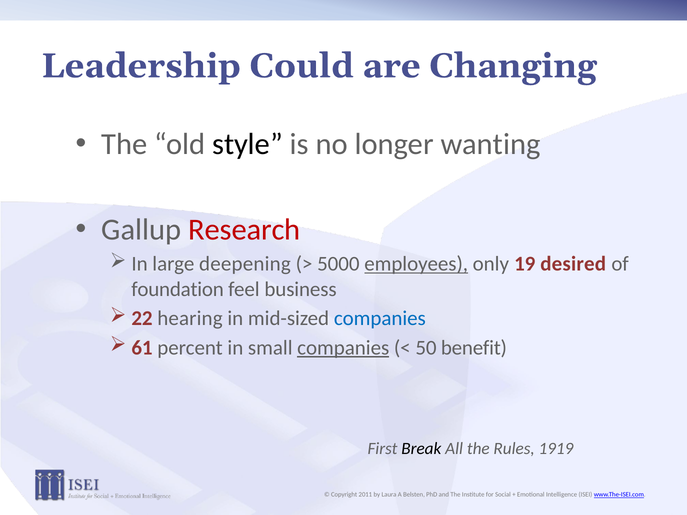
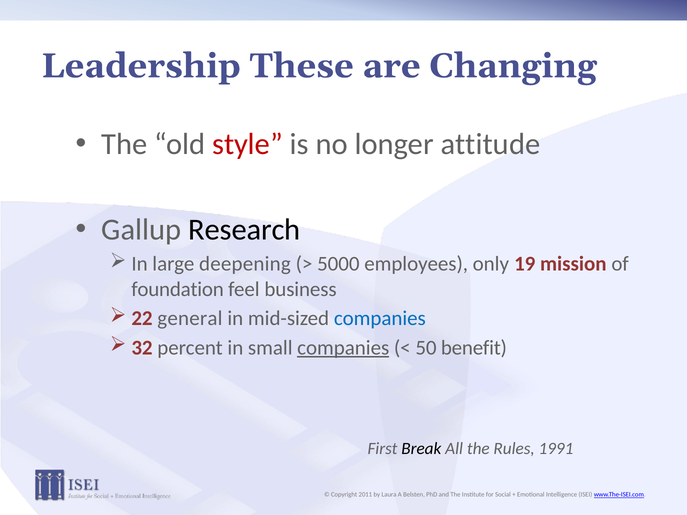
Could: Could -> These
style colour: black -> red
wanting: wanting -> attitude
Research colour: red -> black
employees underline: present -> none
desired: desired -> mission
hearing: hearing -> general
61: 61 -> 32
1919: 1919 -> 1991
